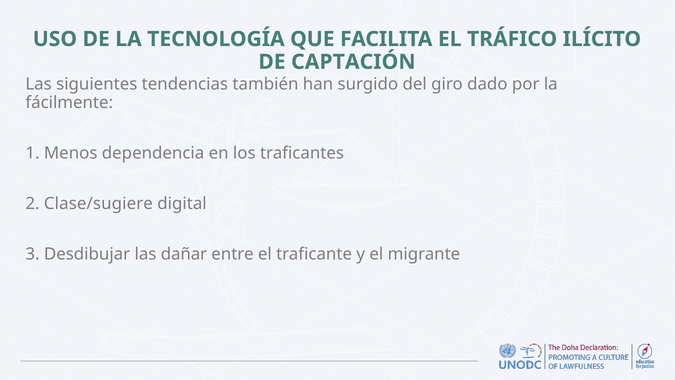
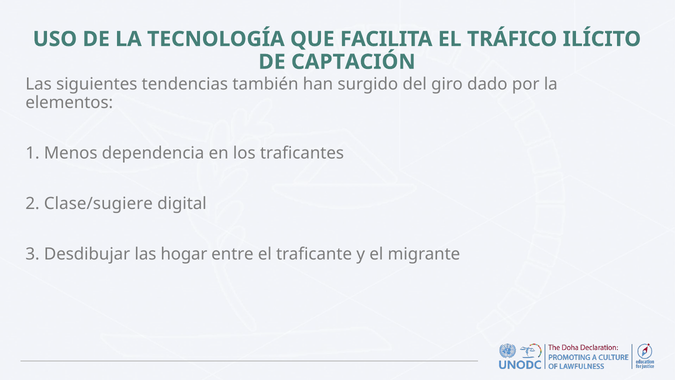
fácilmente: fácilmente -> elementos
dañar: dañar -> hogar
